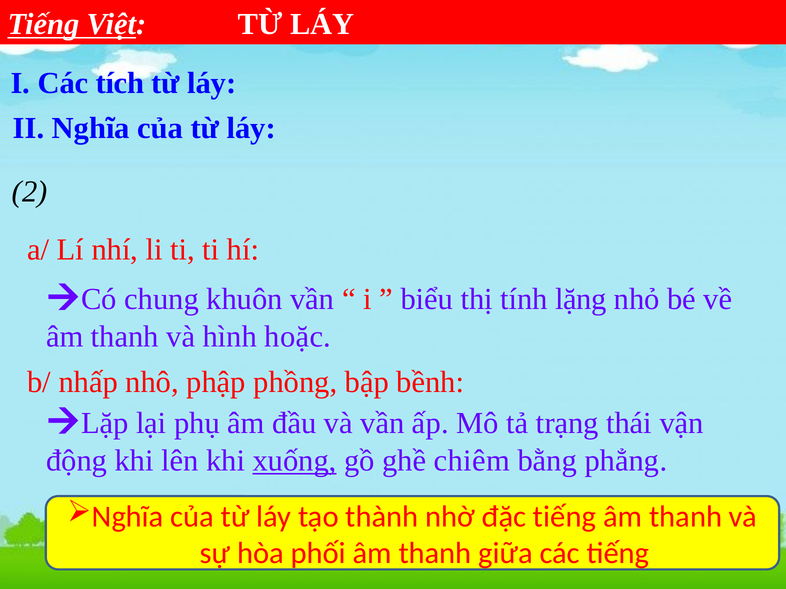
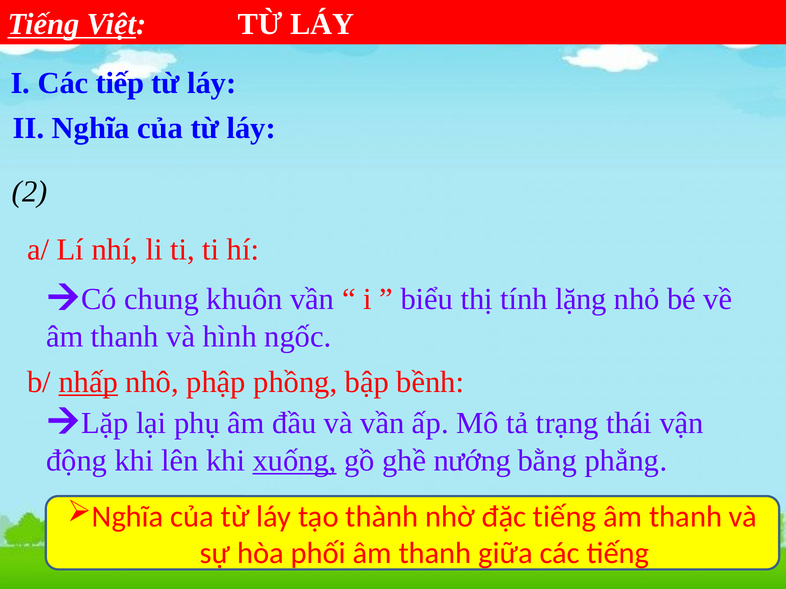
tích: tích -> tiếp
hoặc: hoặc -> ngốc
nhấp underline: none -> present
chiêm: chiêm -> nướng
